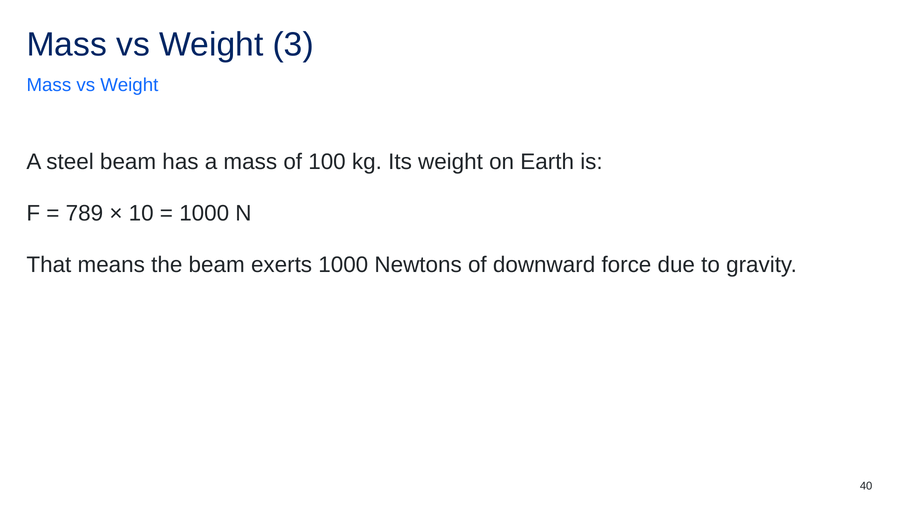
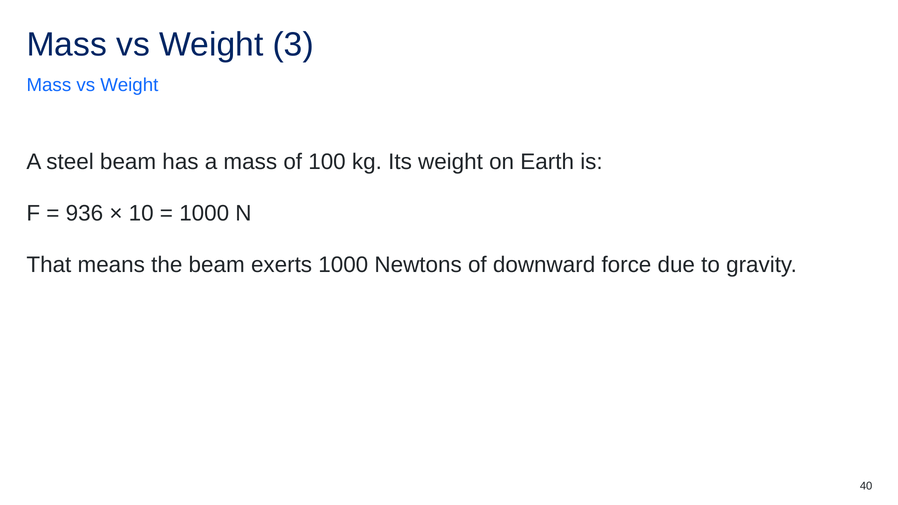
789: 789 -> 936
